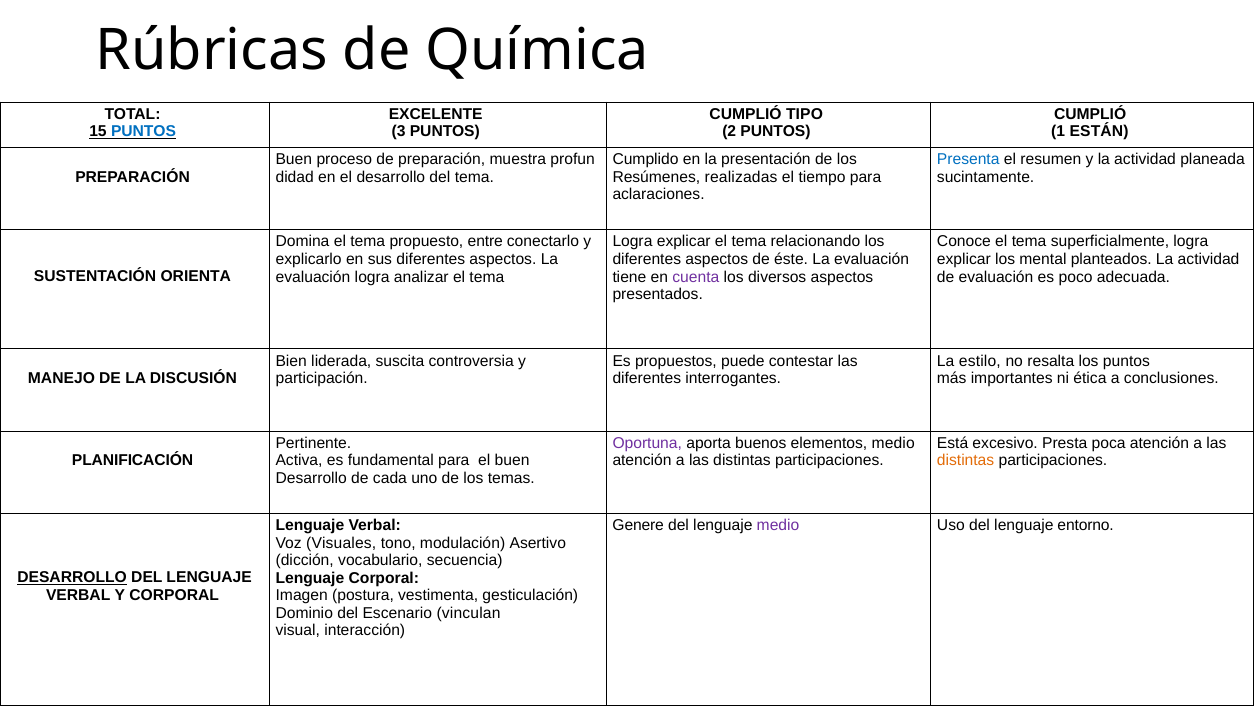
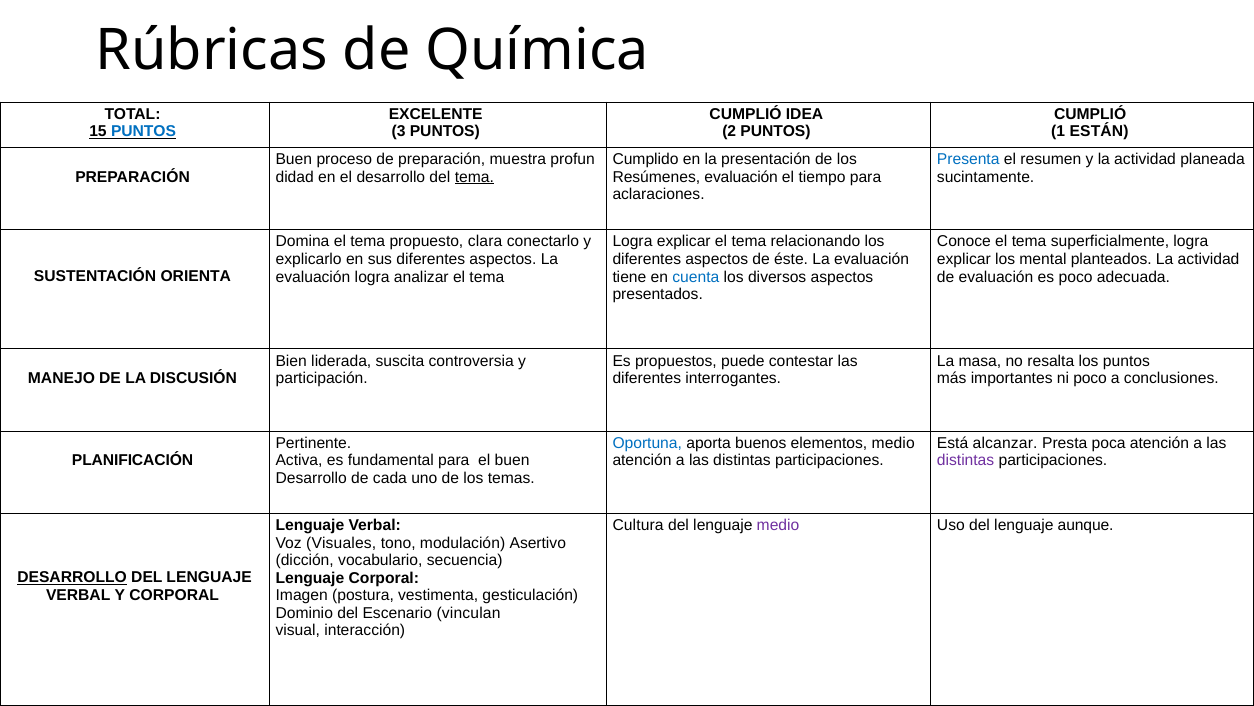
TIPO: TIPO -> IDEA
tema at (474, 177) underline: none -> present
Resúmenes realizadas: realizadas -> evaluación
entre: entre -> clara
cuenta colour: purple -> blue
estilo: estilo -> masa
ni ética: ética -> poco
Oportuna colour: purple -> blue
excesivo: excesivo -> alcanzar
distintas at (966, 460) colour: orange -> purple
Genere: Genere -> Cultura
entorno: entorno -> aunque
